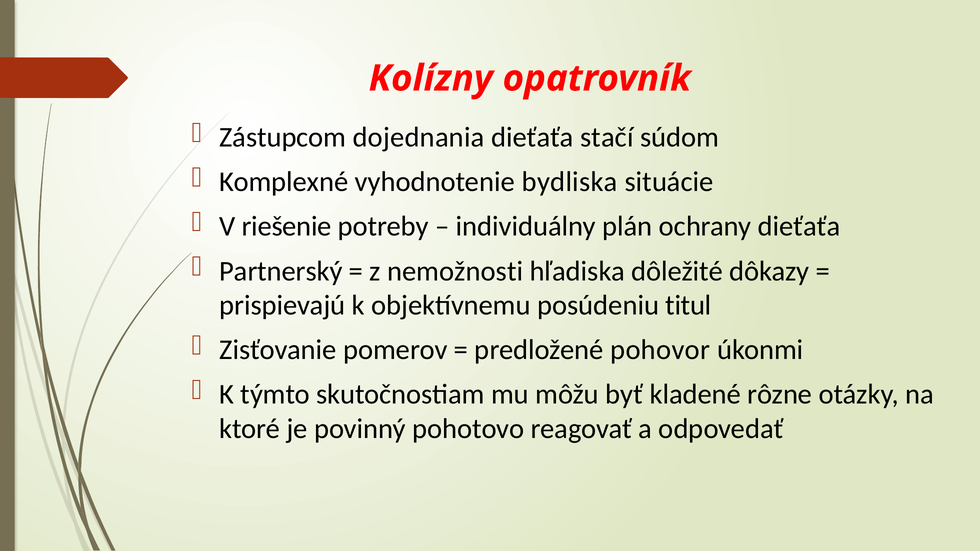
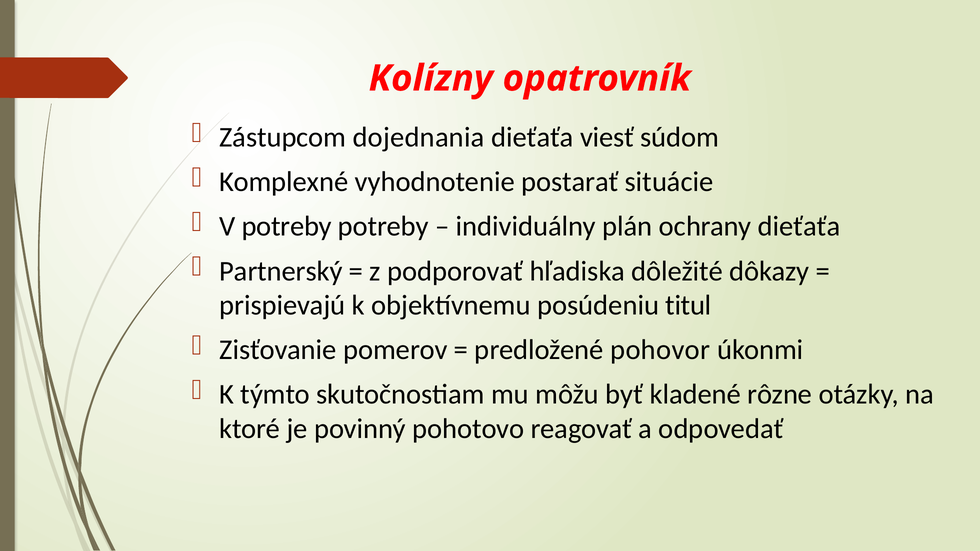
stačí: stačí -> viesť
bydliska: bydliska -> postarať
V riešenie: riešenie -> potreby
nemožnosti: nemožnosti -> podporovať
